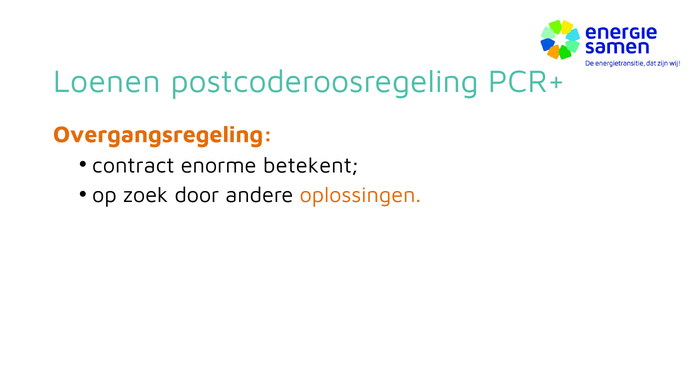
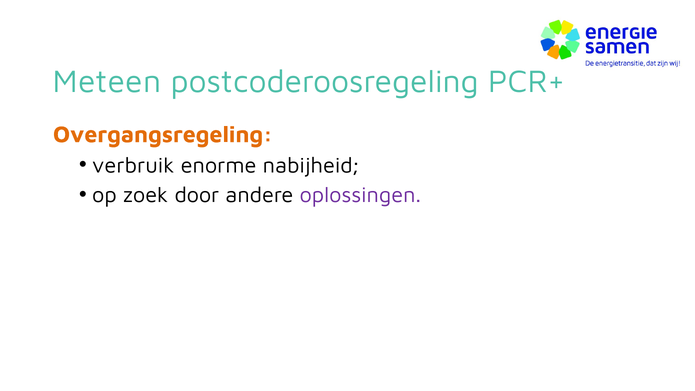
Loenen: Loenen -> Meteen
contract: contract -> verbruik
betekent: betekent -> nabijheid
oplossingen colour: orange -> purple
